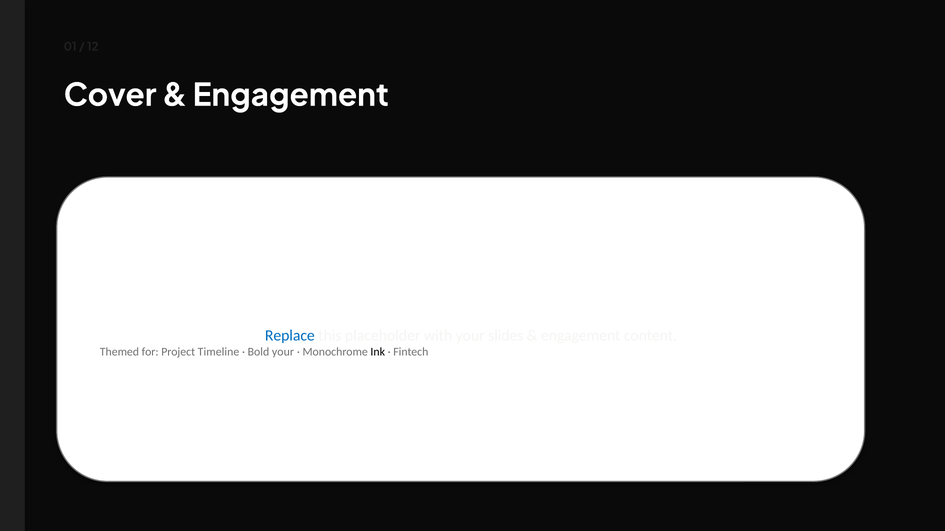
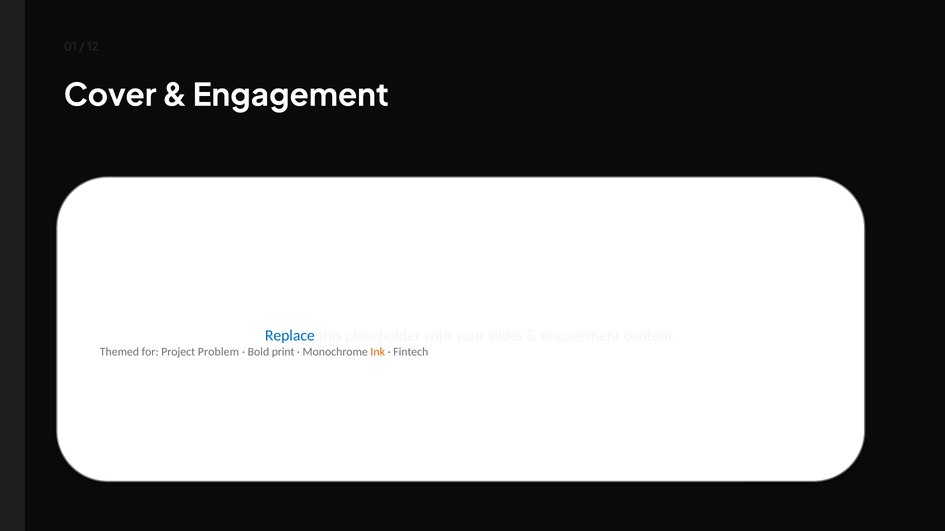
Timeline: Timeline -> Problem
Bold your: your -> print
Ink colour: black -> orange
